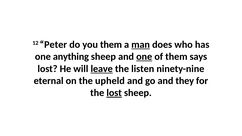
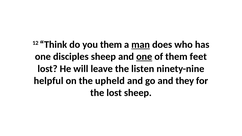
Peter: Peter -> Think
anything: anything -> disciples
says: says -> feet
leave underline: present -> none
eternal: eternal -> helpful
lost at (114, 93) underline: present -> none
